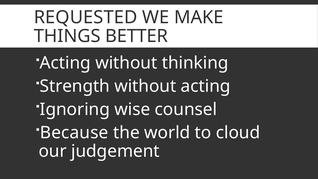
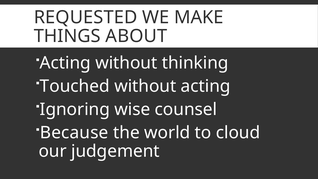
BETTER: BETTER -> ABOUT
Strength: Strength -> Touched
